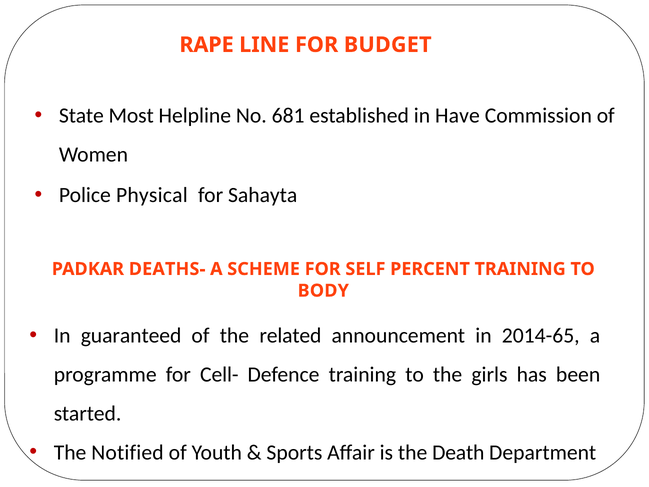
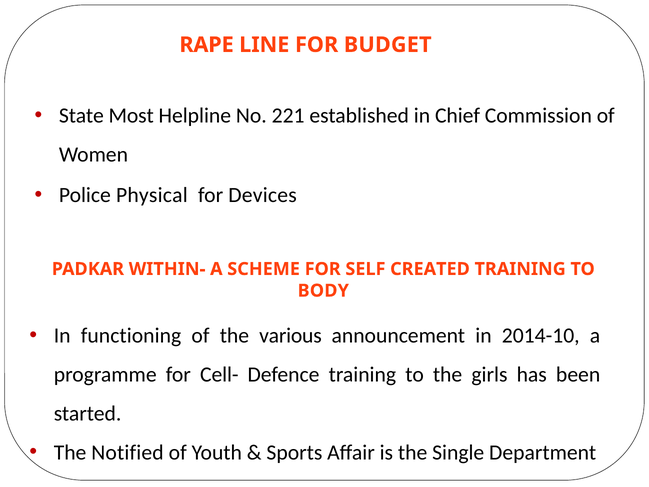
681: 681 -> 221
Have: Have -> Chief
Sahayta: Sahayta -> Devices
DEATHS-: DEATHS- -> WITHIN-
PERCENT: PERCENT -> CREATED
guaranteed: guaranteed -> functioning
related: related -> various
2014-65: 2014-65 -> 2014-10
Death: Death -> Single
